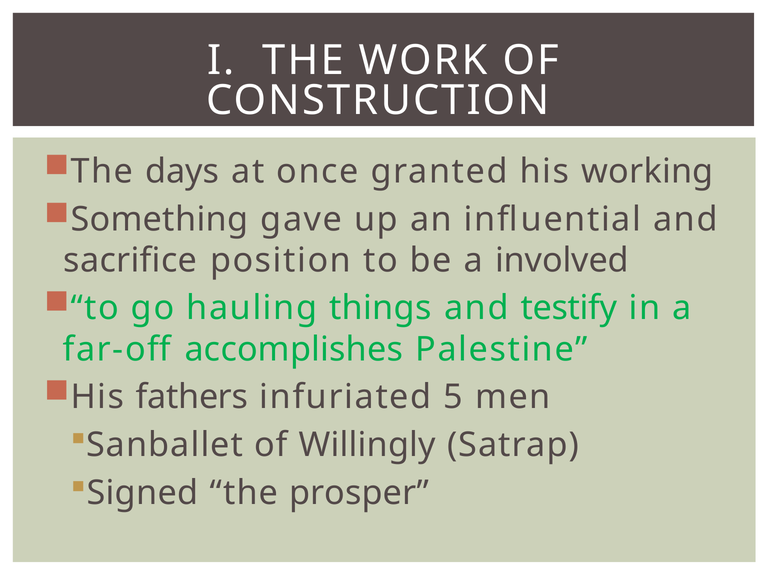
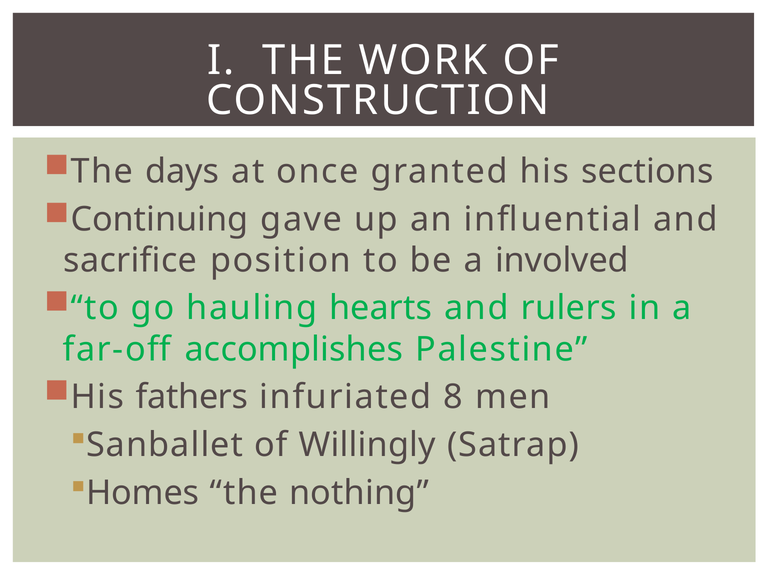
working: working -> sections
Something: Something -> Continuing
things: things -> hearts
testify: testify -> rulers
5: 5 -> 8
Signed: Signed -> Homes
prosper: prosper -> nothing
